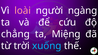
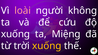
ngàng: ngàng -> không
chẳng at (15, 34): chẳng -> xuống
xuống at (47, 46) colour: light blue -> yellow
